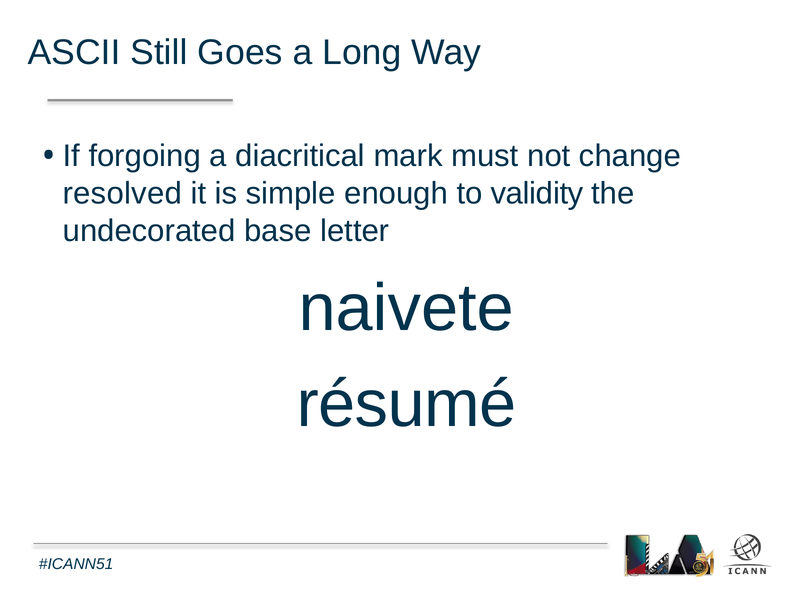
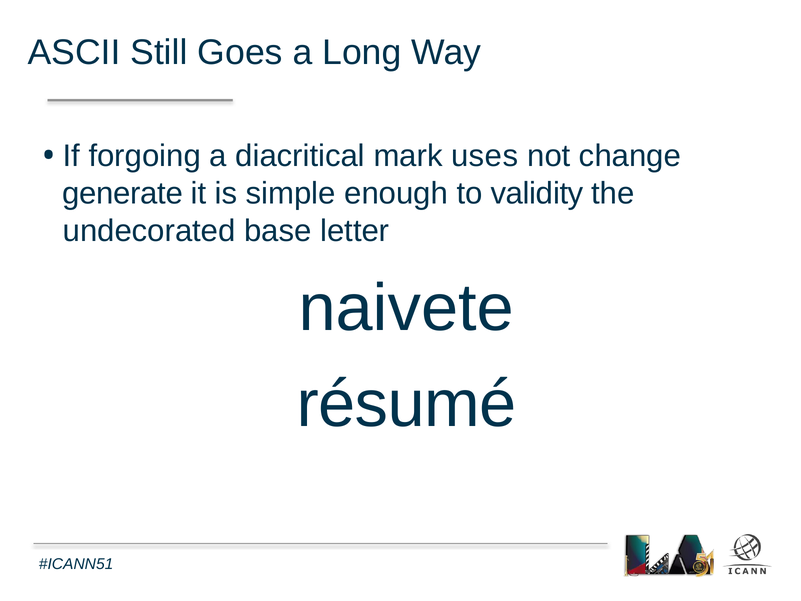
must: must -> uses
resolved: resolved -> generate
